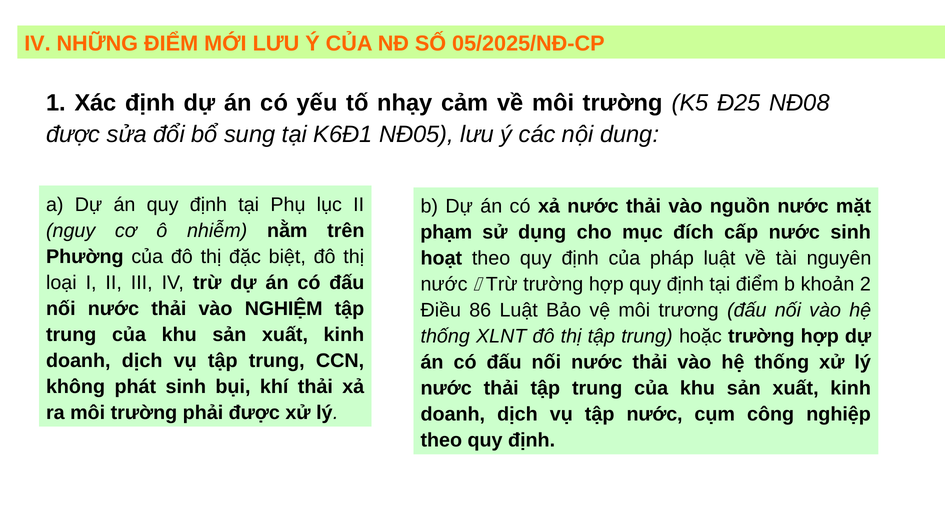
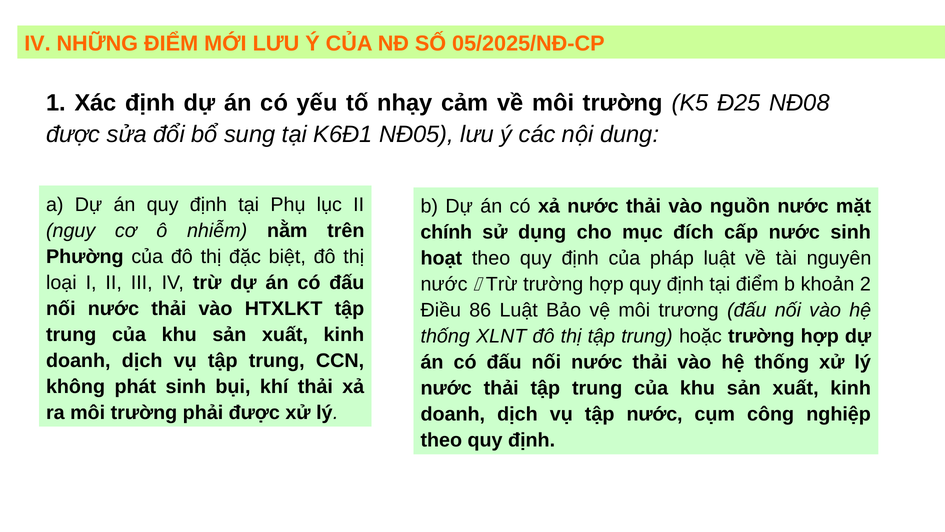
phạm: phạm -> chính
NGHIỆM: NGHIỆM -> HTXLKT
